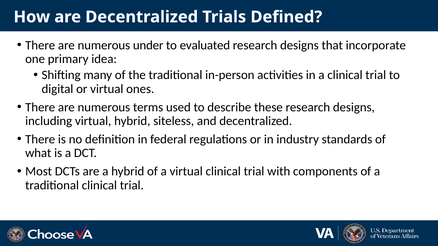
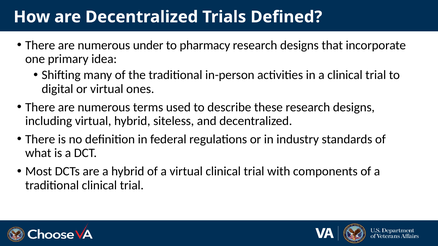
evaluated: evaluated -> pharmacy
